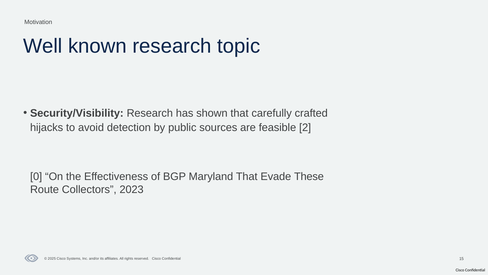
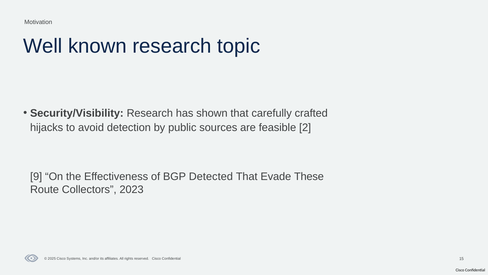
0: 0 -> 9
Maryland: Maryland -> Detected
